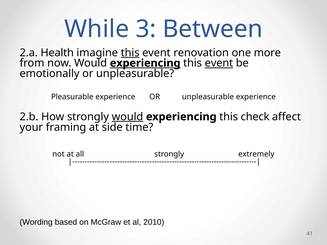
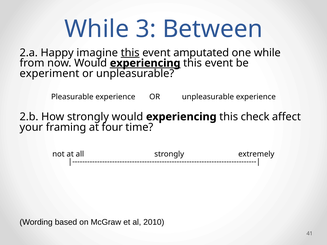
Health: Health -> Happy
renovation: renovation -> amputated
one more: more -> while
event at (219, 63) underline: present -> none
emotionally: emotionally -> experiment
would at (127, 117) underline: present -> none
side: side -> four
